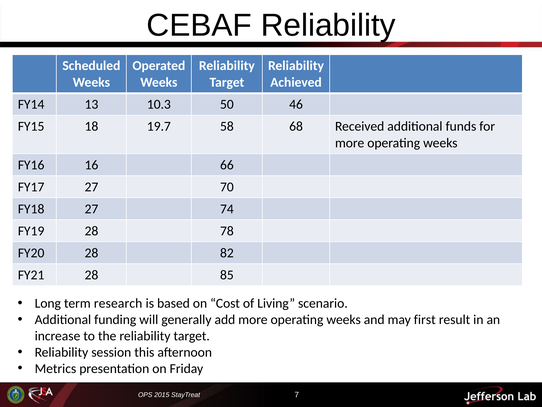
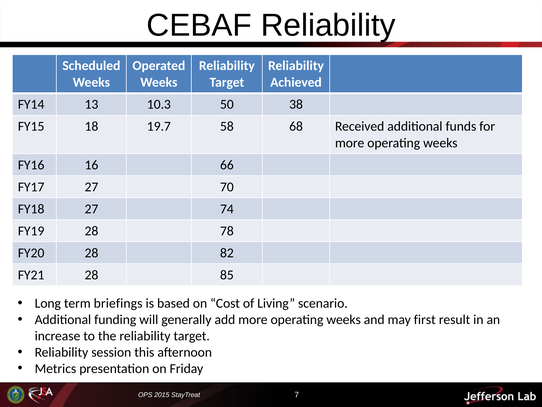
46: 46 -> 38
research: research -> briefings
